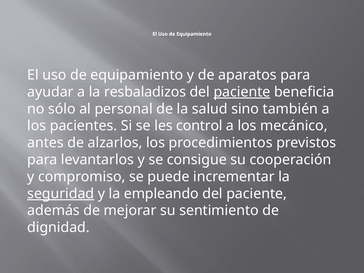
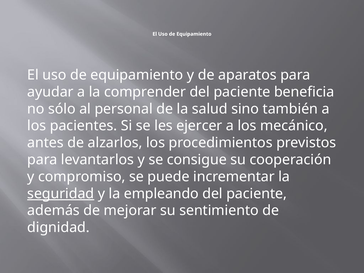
resbaladizos: resbaladizos -> comprender
paciente at (242, 92) underline: present -> none
control: control -> ejercer
